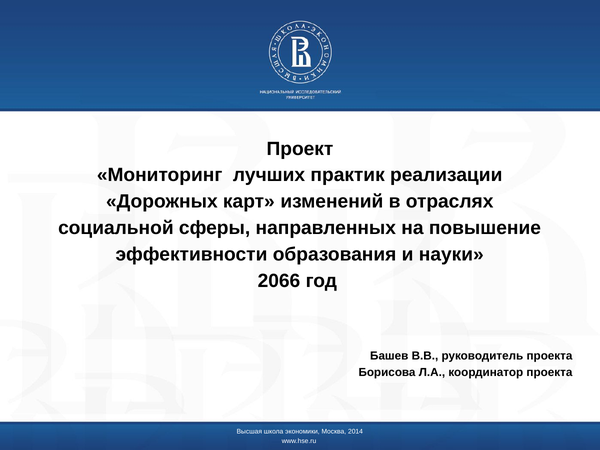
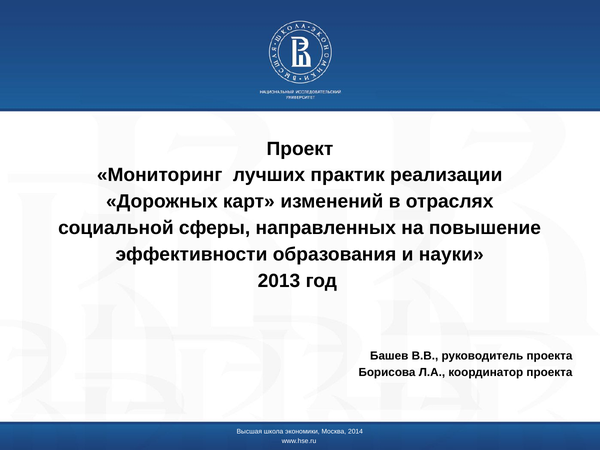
2066: 2066 -> 2013
